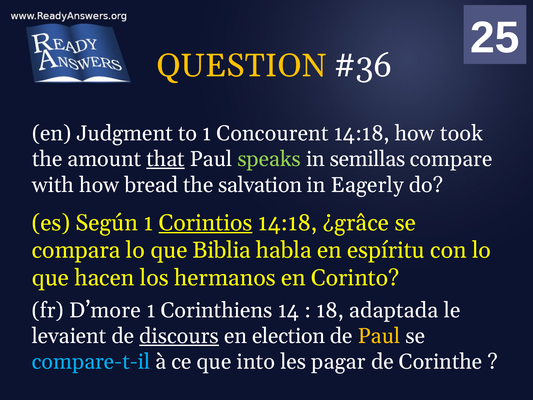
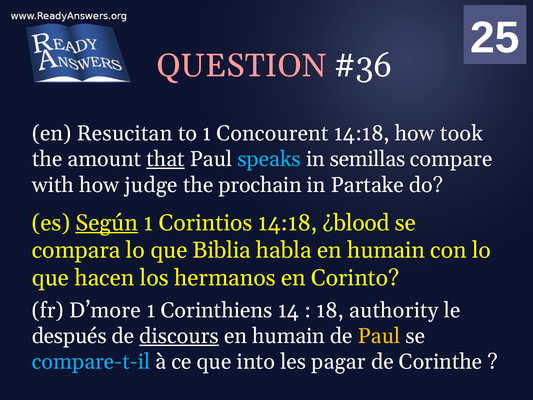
QUESTION colour: yellow -> pink
Judgment: Judgment -> Resucitan
speaks colour: light green -> light blue
bread: bread -> judge
salvation: salvation -> prochain
Eagerly: Eagerly -> Partake
Según underline: none -> present
Corintios underline: present -> none
¿grâce: ¿grâce -> ¿blood
habla en espíritu: espíritu -> humain
adaptada: adaptada -> authority
levaient: levaient -> después
election at (289, 336): election -> humain
